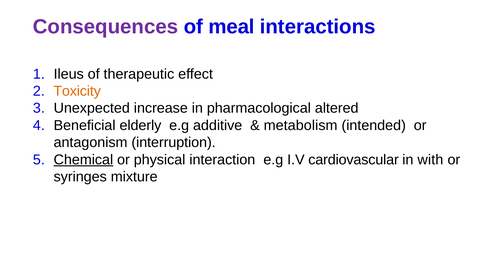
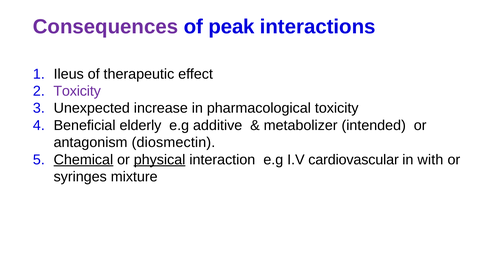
meal: meal -> peak
Toxicity at (77, 91) colour: orange -> purple
pharmacological altered: altered -> toxicity
metabolism: metabolism -> metabolizer
interruption: interruption -> diosmectin
physical underline: none -> present
